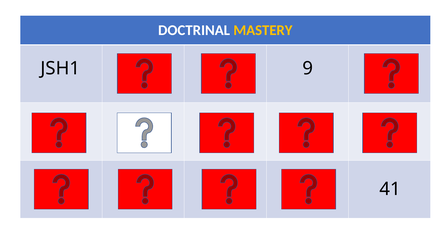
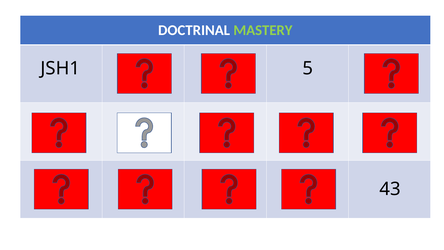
MASTERY colour: yellow -> light green
9: 9 -> 5
41: 41 -> 43
